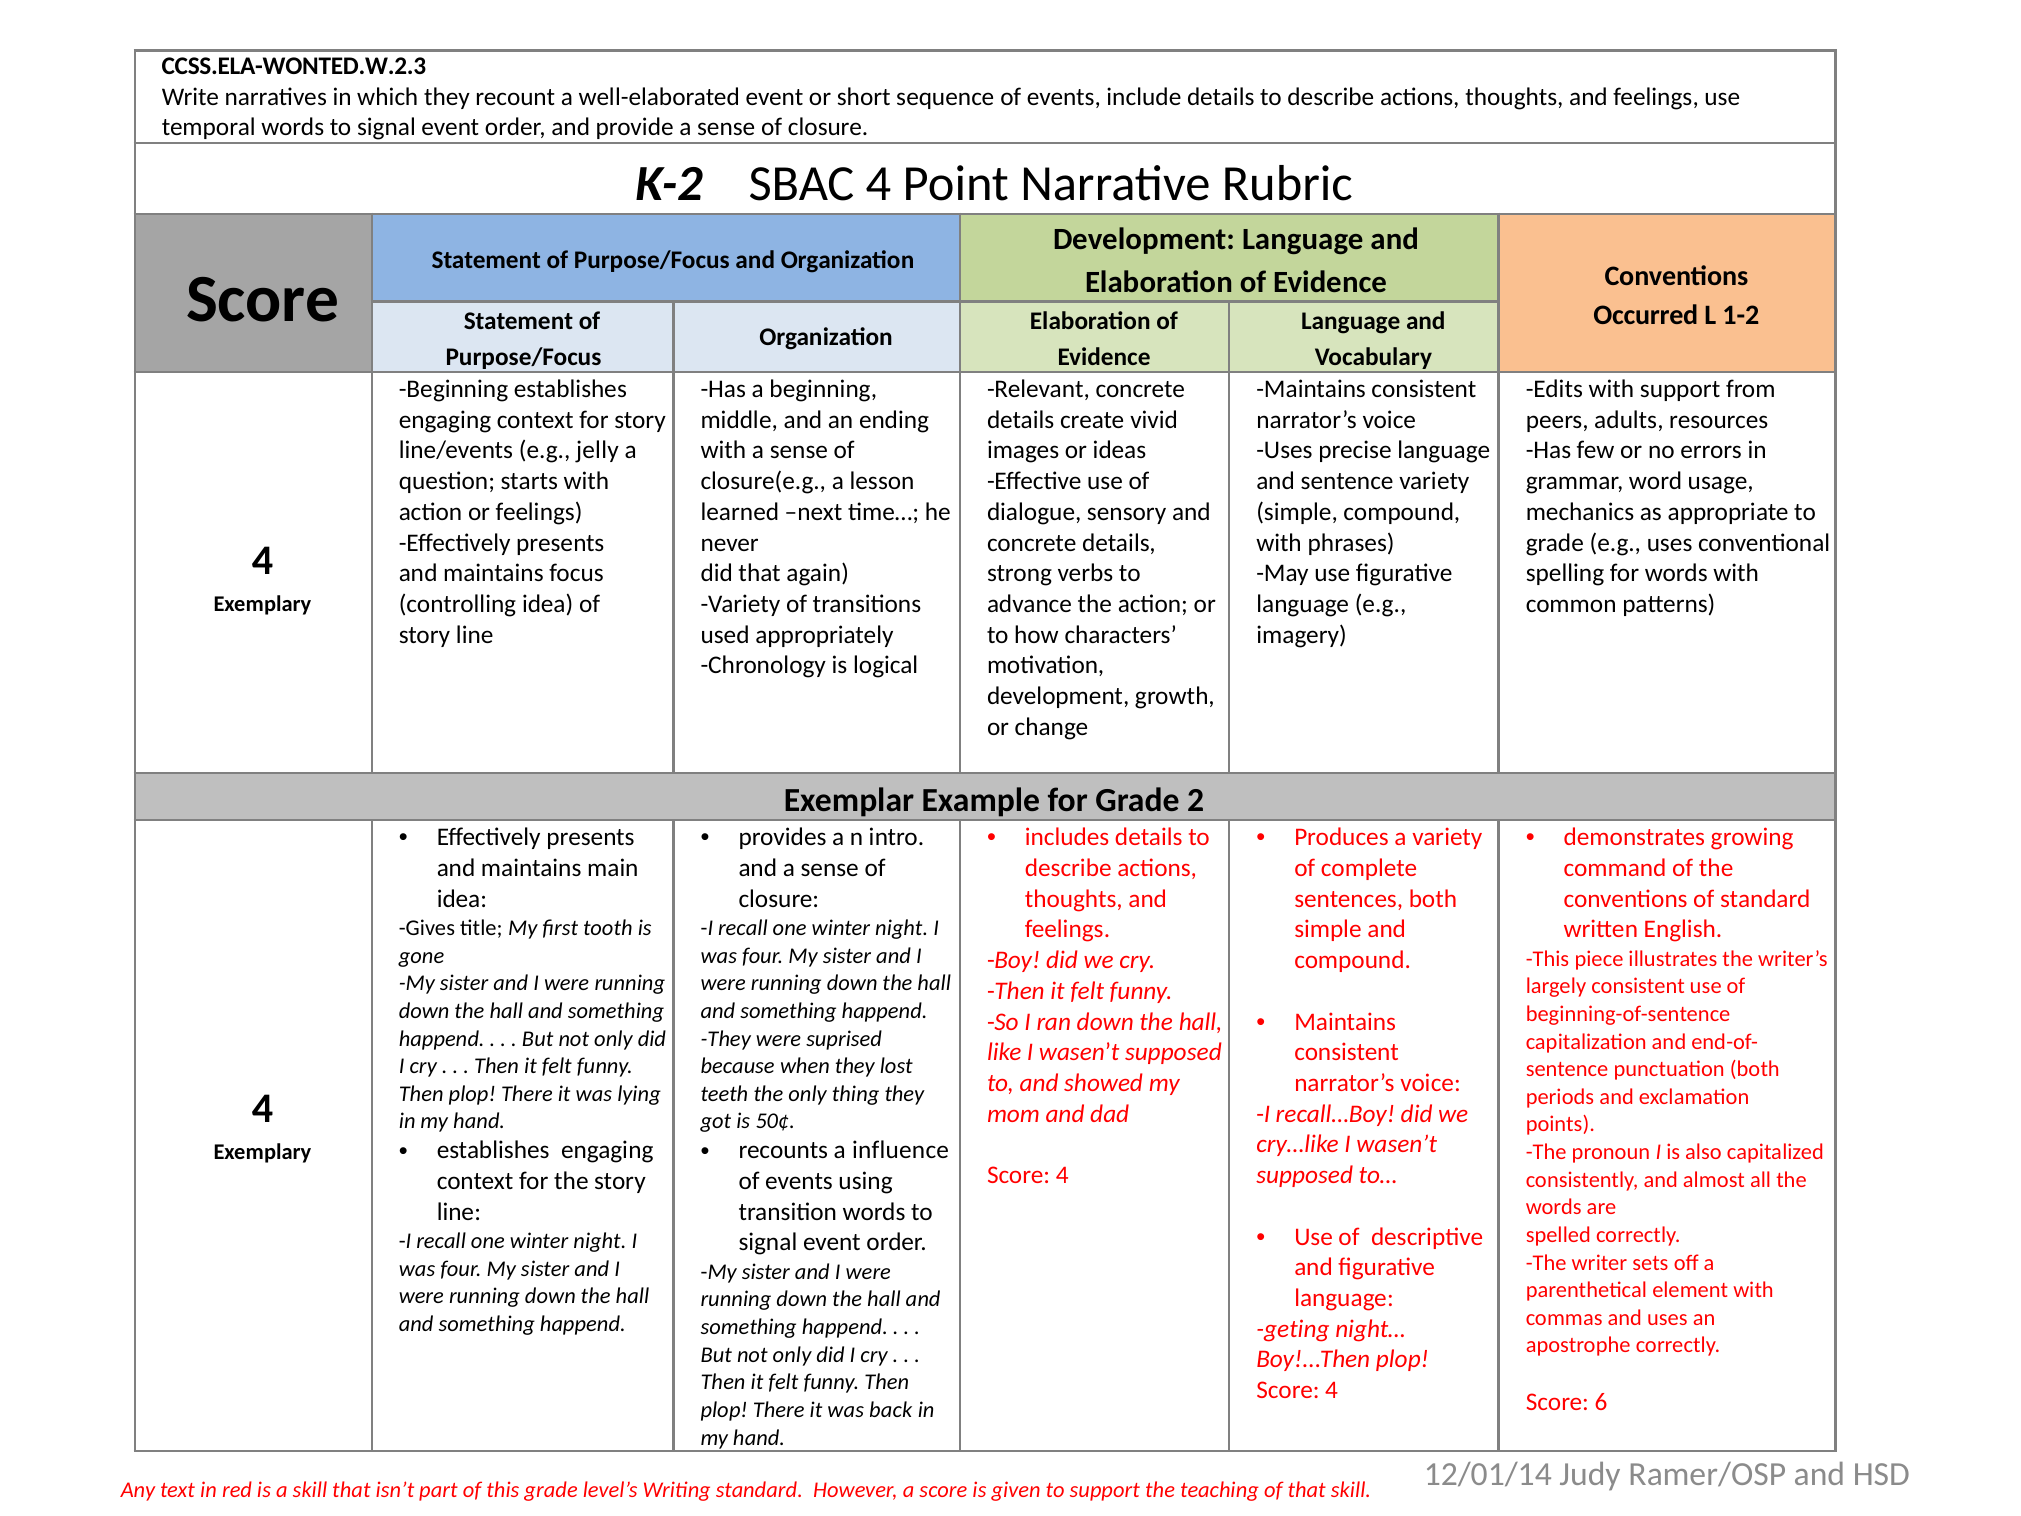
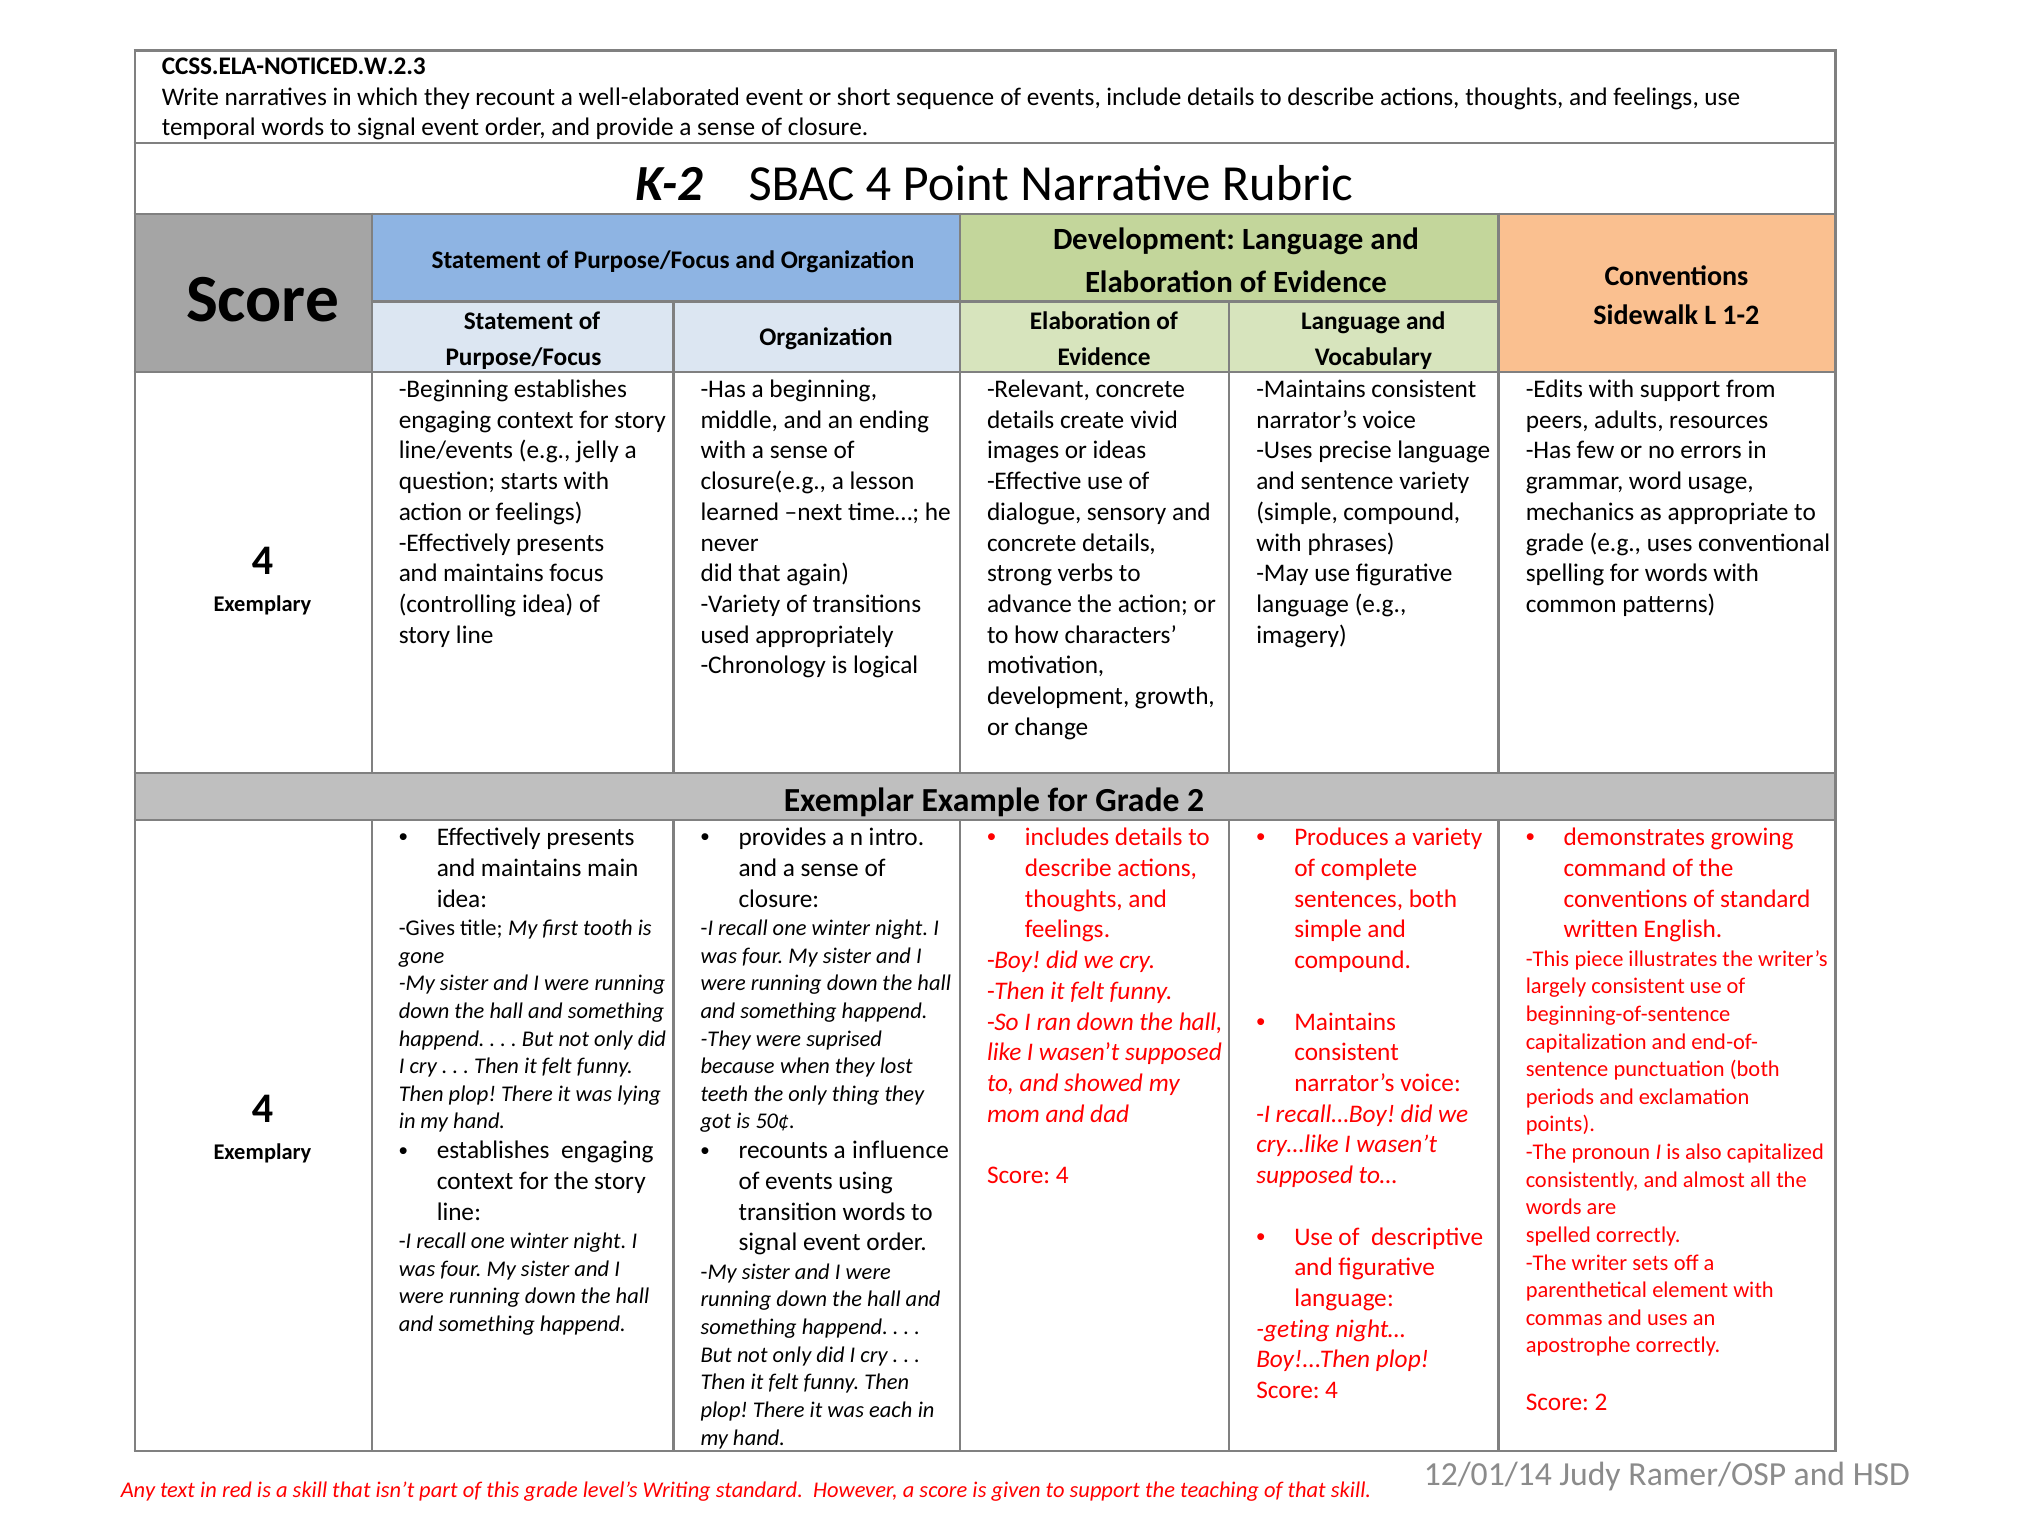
CCSS.ELA-WONTED.W.2.3: CCSS.ELA-WONTED.W.2.3 -> CCSS.ELA-NOTICED.W.2.3
Occurred: Occurred -> Sidewalk
Score 6: 6 -> 2
back: back -> each
